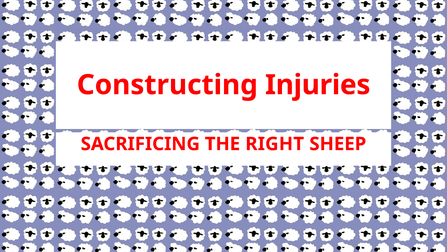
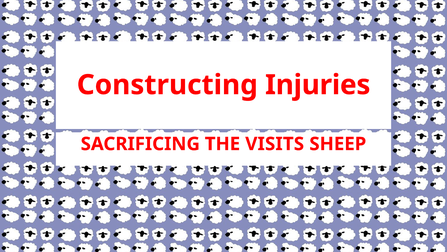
RIGHT: RIGHT -> VISITS
